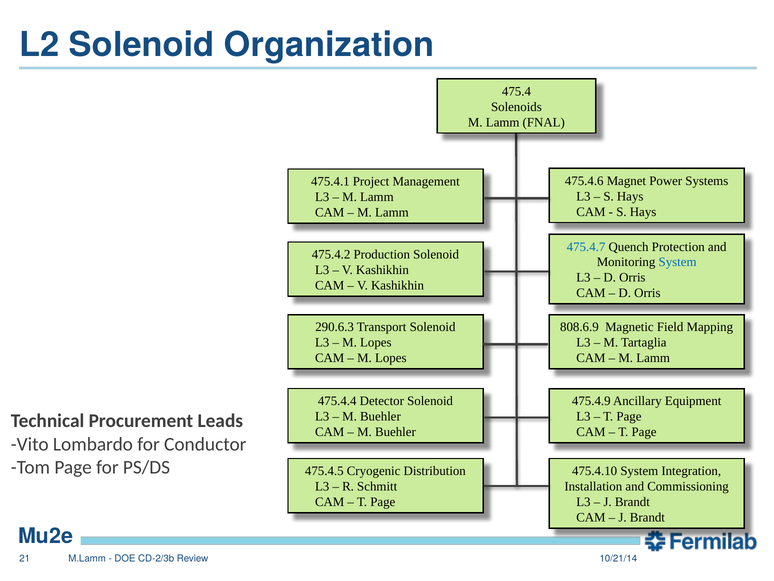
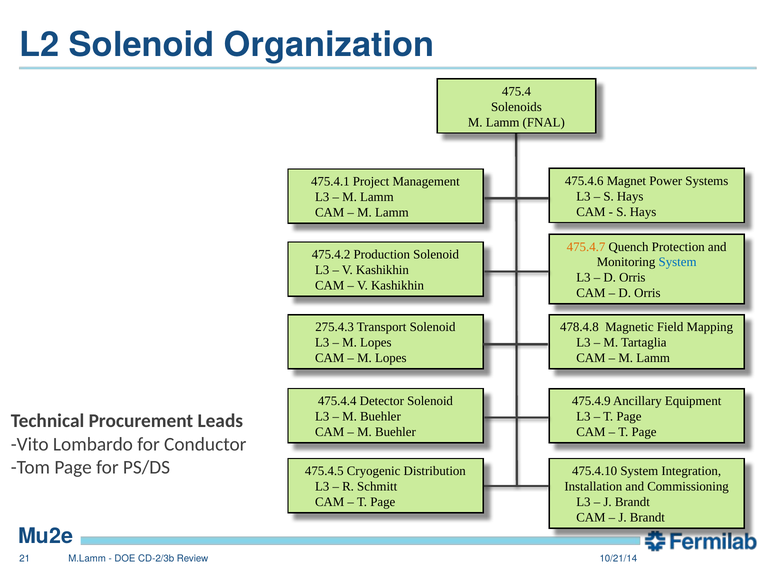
475.4.7 colour: blue -> orange
290.6.3: 290.6.3 -> 275.4.3
808.6.9: 808.6.9 -> 478.4.8
